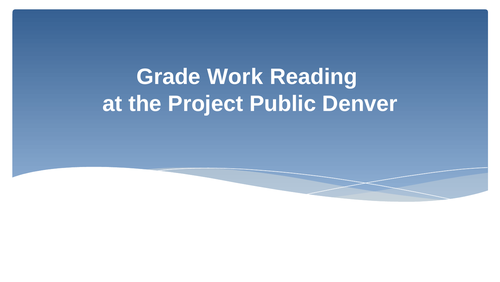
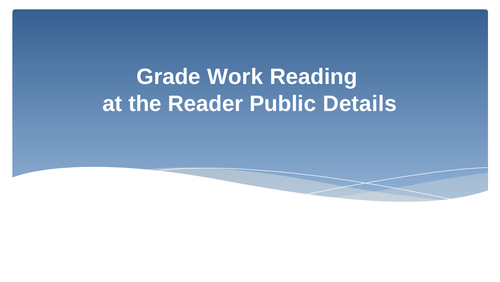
Project: Project -> Reader
Denver: Denver -> Details
